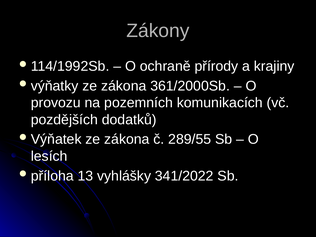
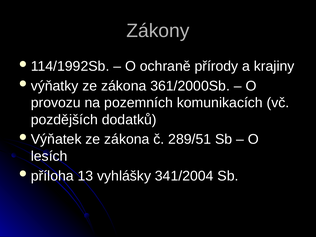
289/55: 289/55 -> 289/51
341/2022: 341/2022 -> 341/2004
